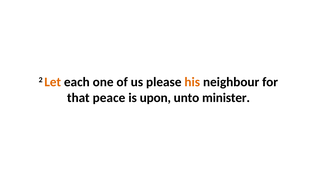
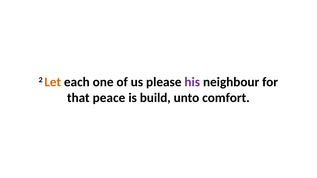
his colour: orange -> purple
upon: upon -> build
minister: minister -> comfort
